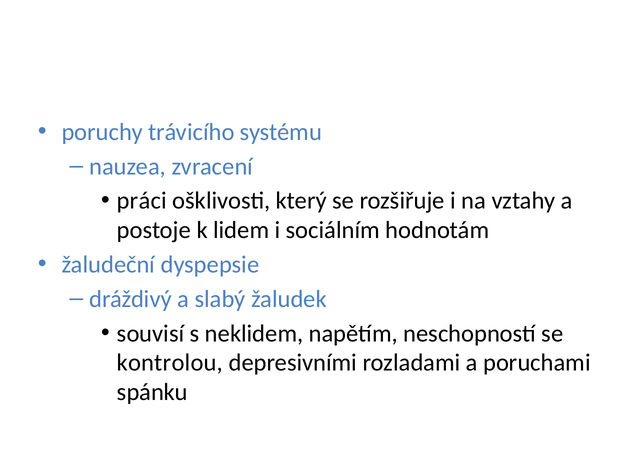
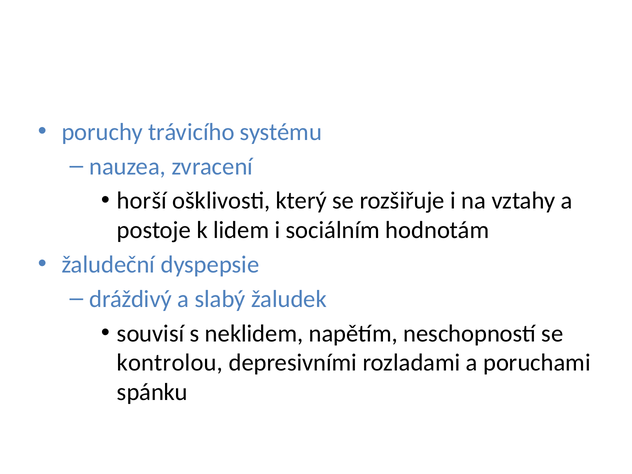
práci: práci -> horší
